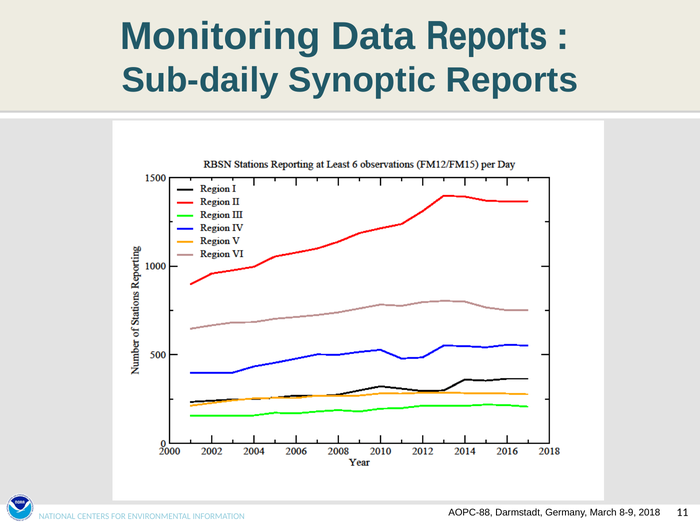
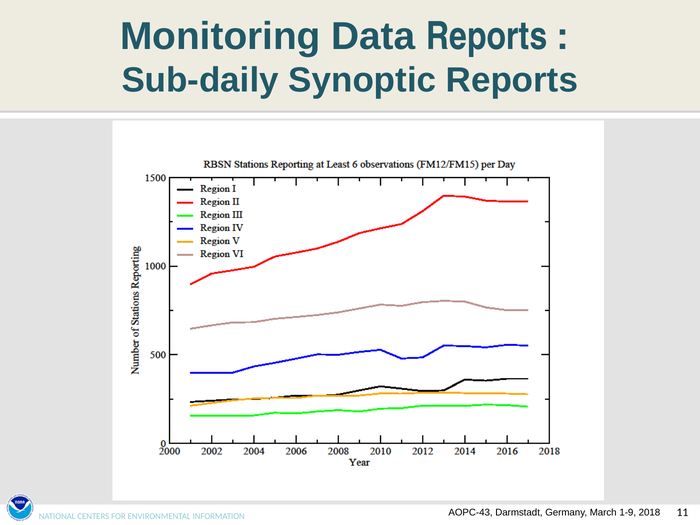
AOPC-88: AOPC-88 -> AOPC-43
8-9: 8-9 -> 1-9
